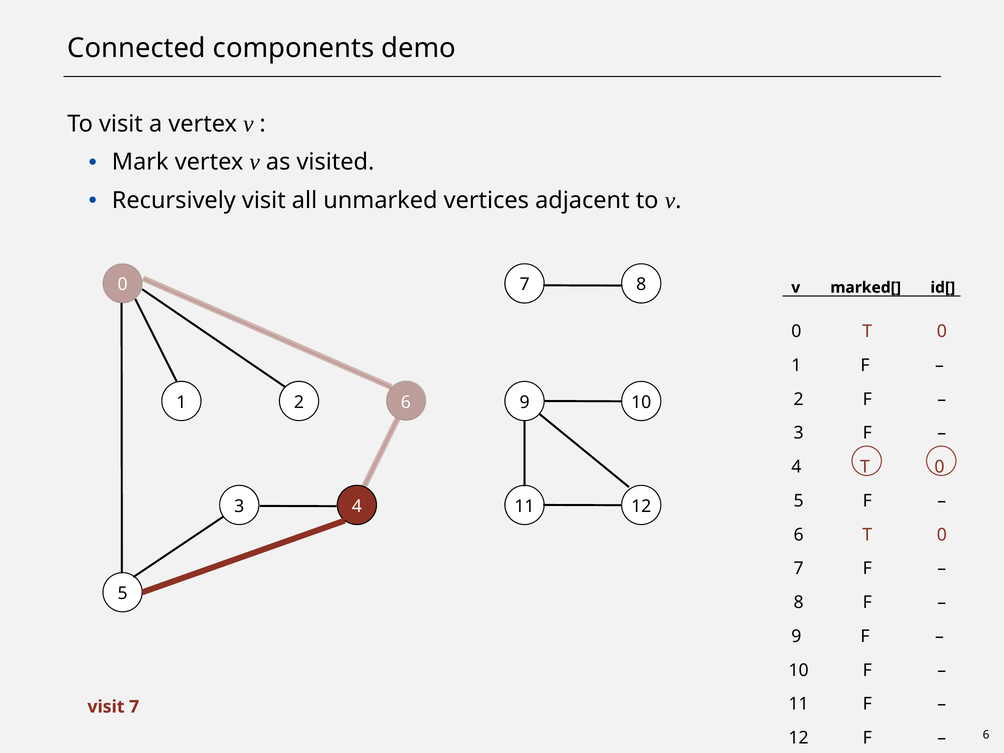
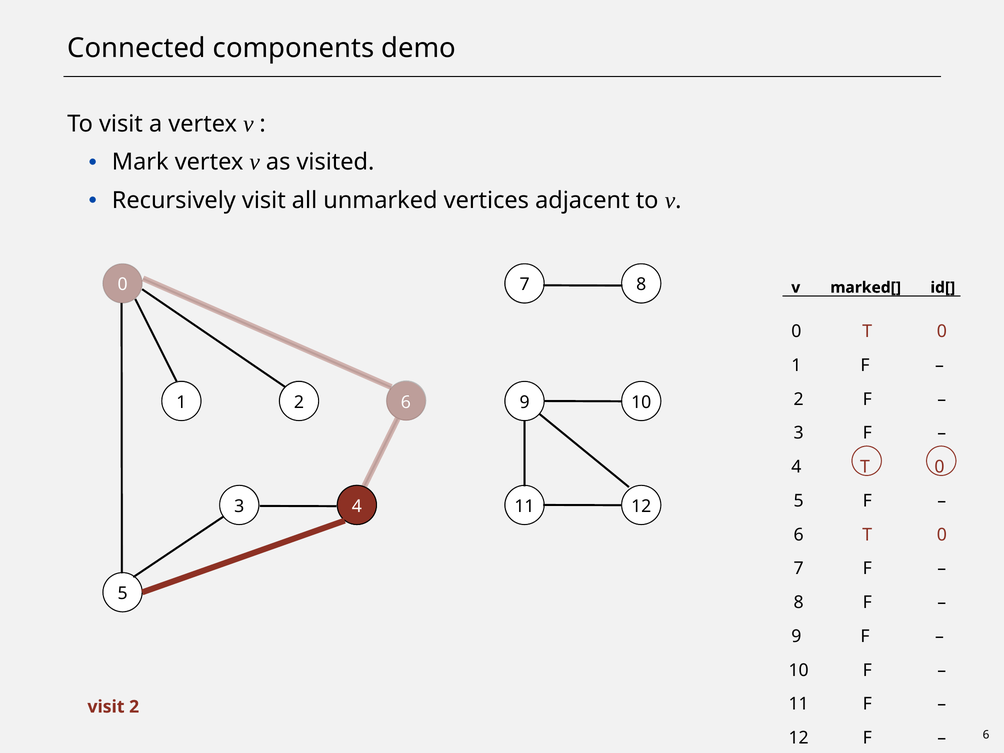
visit 7: 7 -> 2
